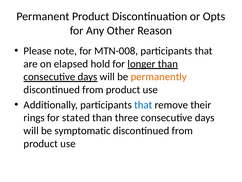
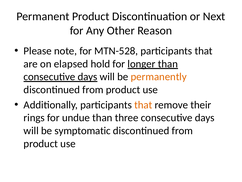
Opts: Opts -> Next
MTN-008: MTN-008 -> MTN-528
that at (143, 105) colour: blue -> orange
stated: stated -> undue
